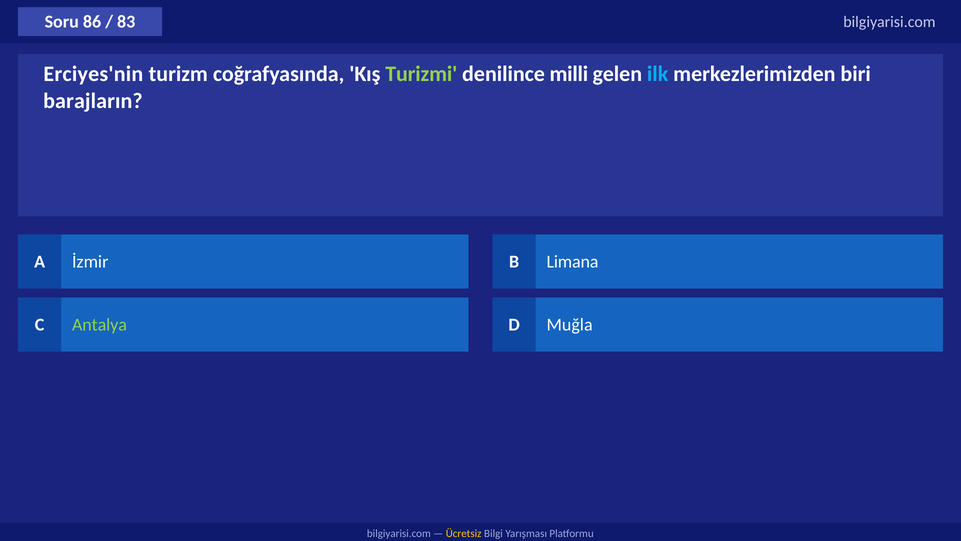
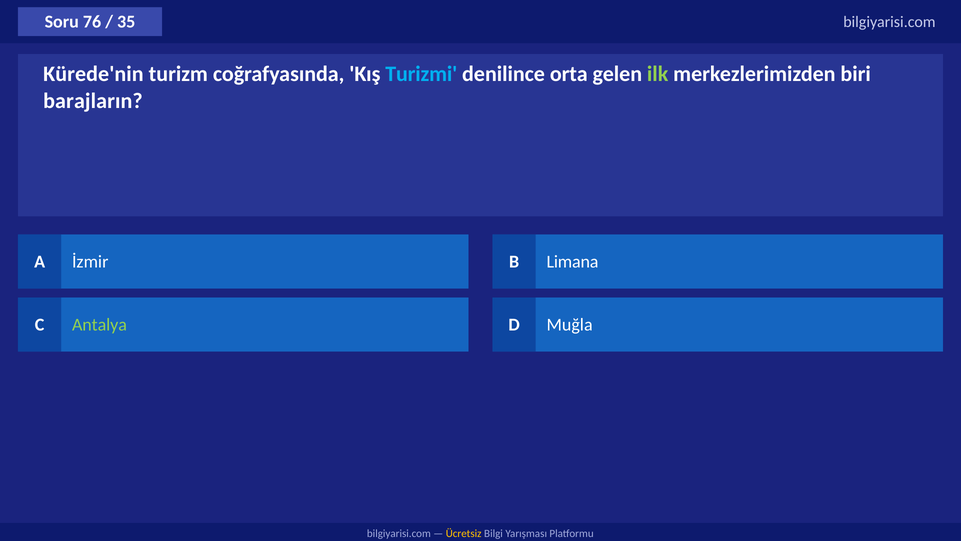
86: 86 -> 76
83: 83 -> 35
Erciyes'nin: Erciyes'nin -> Kürede'nin
Turizmi colour: light green -> light blue
milli: milli -> orta
ilk colour: light blue -> light green
